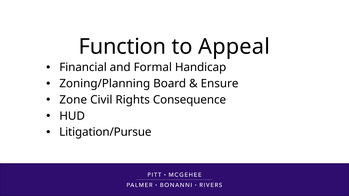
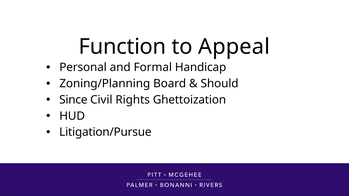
Financial: Financial -> Personal
Ensure: Ensure -> Should
Zone: Zone -> Since
Consequence: Consequence -> Ghettoization
